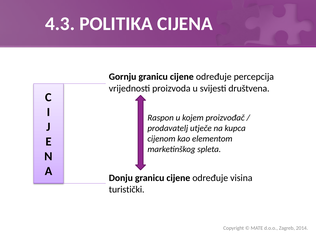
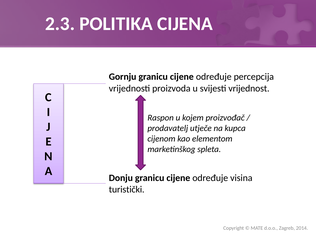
4.3: 4.3 -> 2.3
društvena: društvena -> vrijednost
